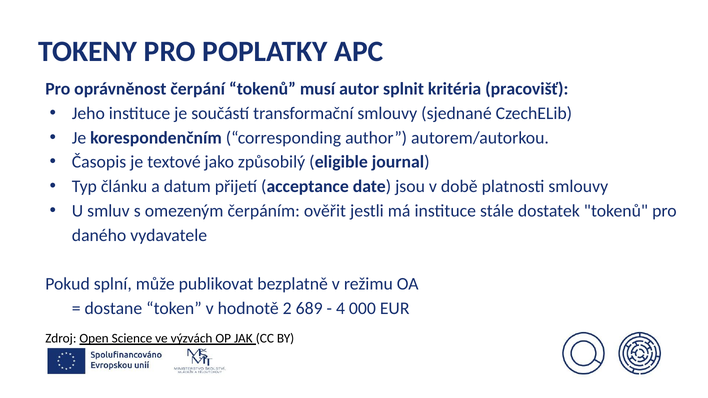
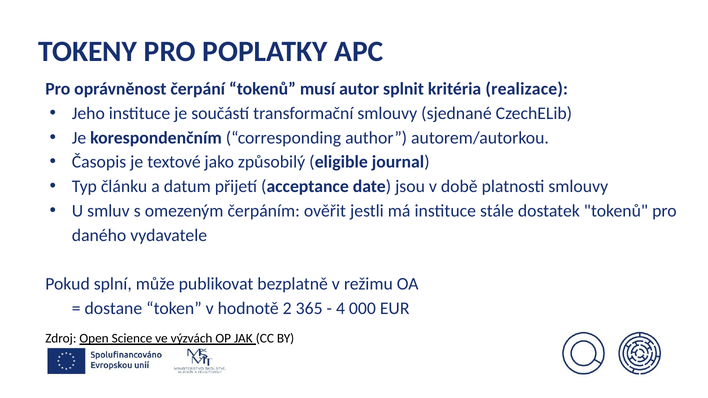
pracovišť: pracovišť -> realizace
689: 689 -> 365
